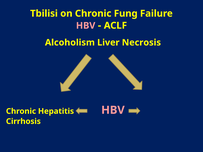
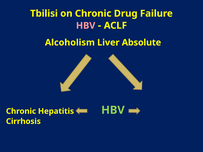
Fung: Fung -> Drug
Necrosis: Necrosis -> Absolute
HBV at (113, 110) colour: pink -> light green
